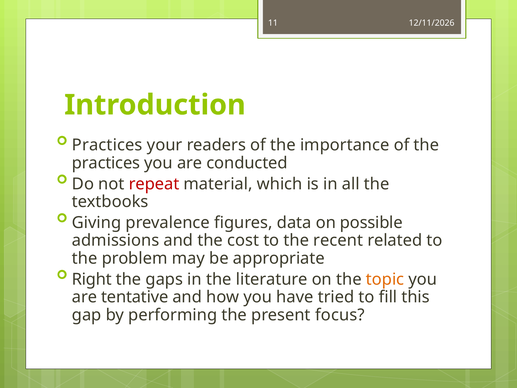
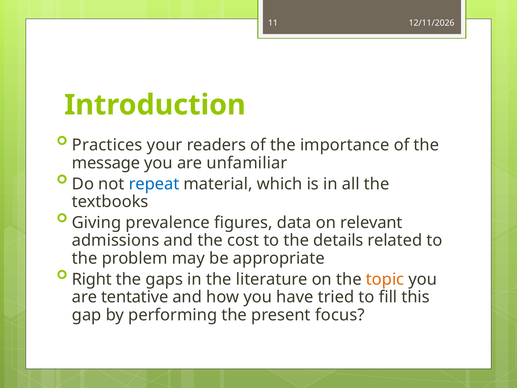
practices at (106, 163): practices -> message
conducted: conducted -> unfamiliar
repeat colour: red -> blue
possible: possible -> relevant
recent: recent -> details
